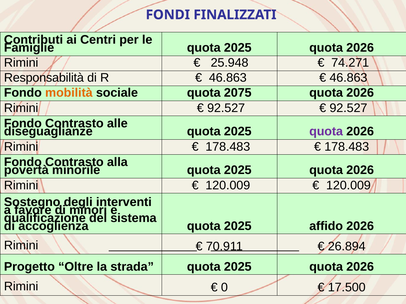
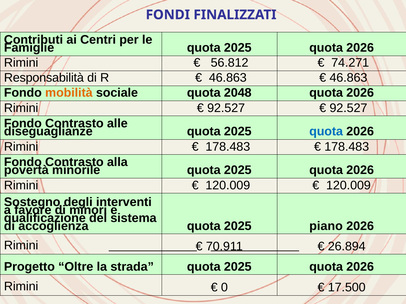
25.948: 25.948 -> 56.812
2075: 2075 -> 2048
quota at (326, 132) colour: purple -> blue
affido: affido -> piano
